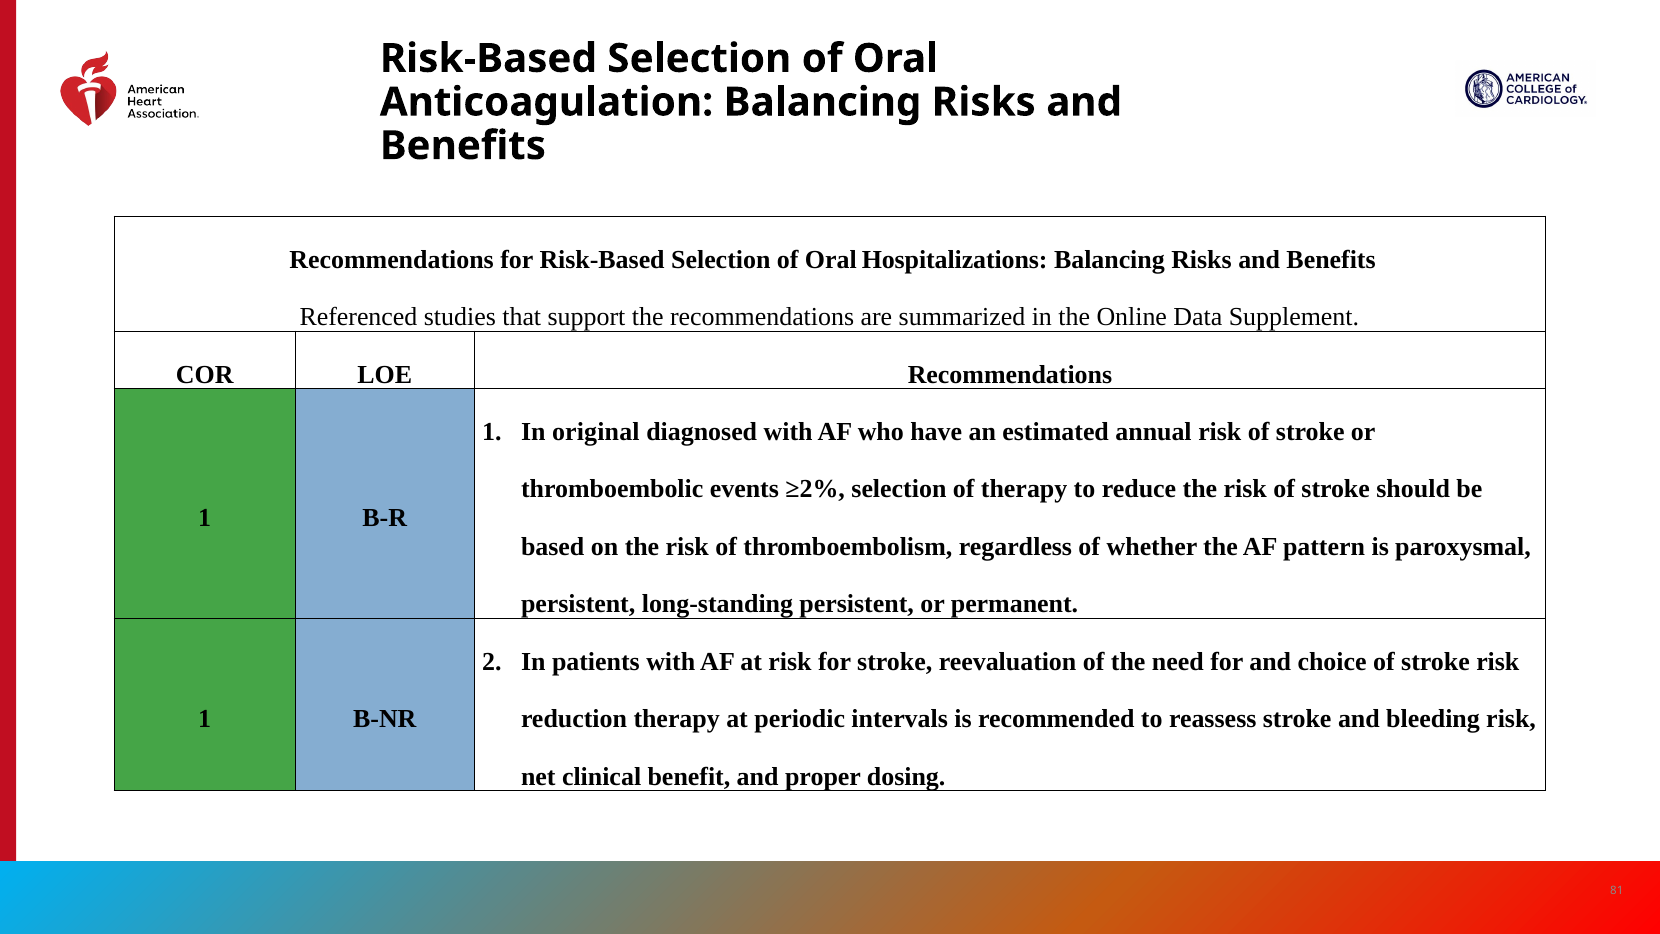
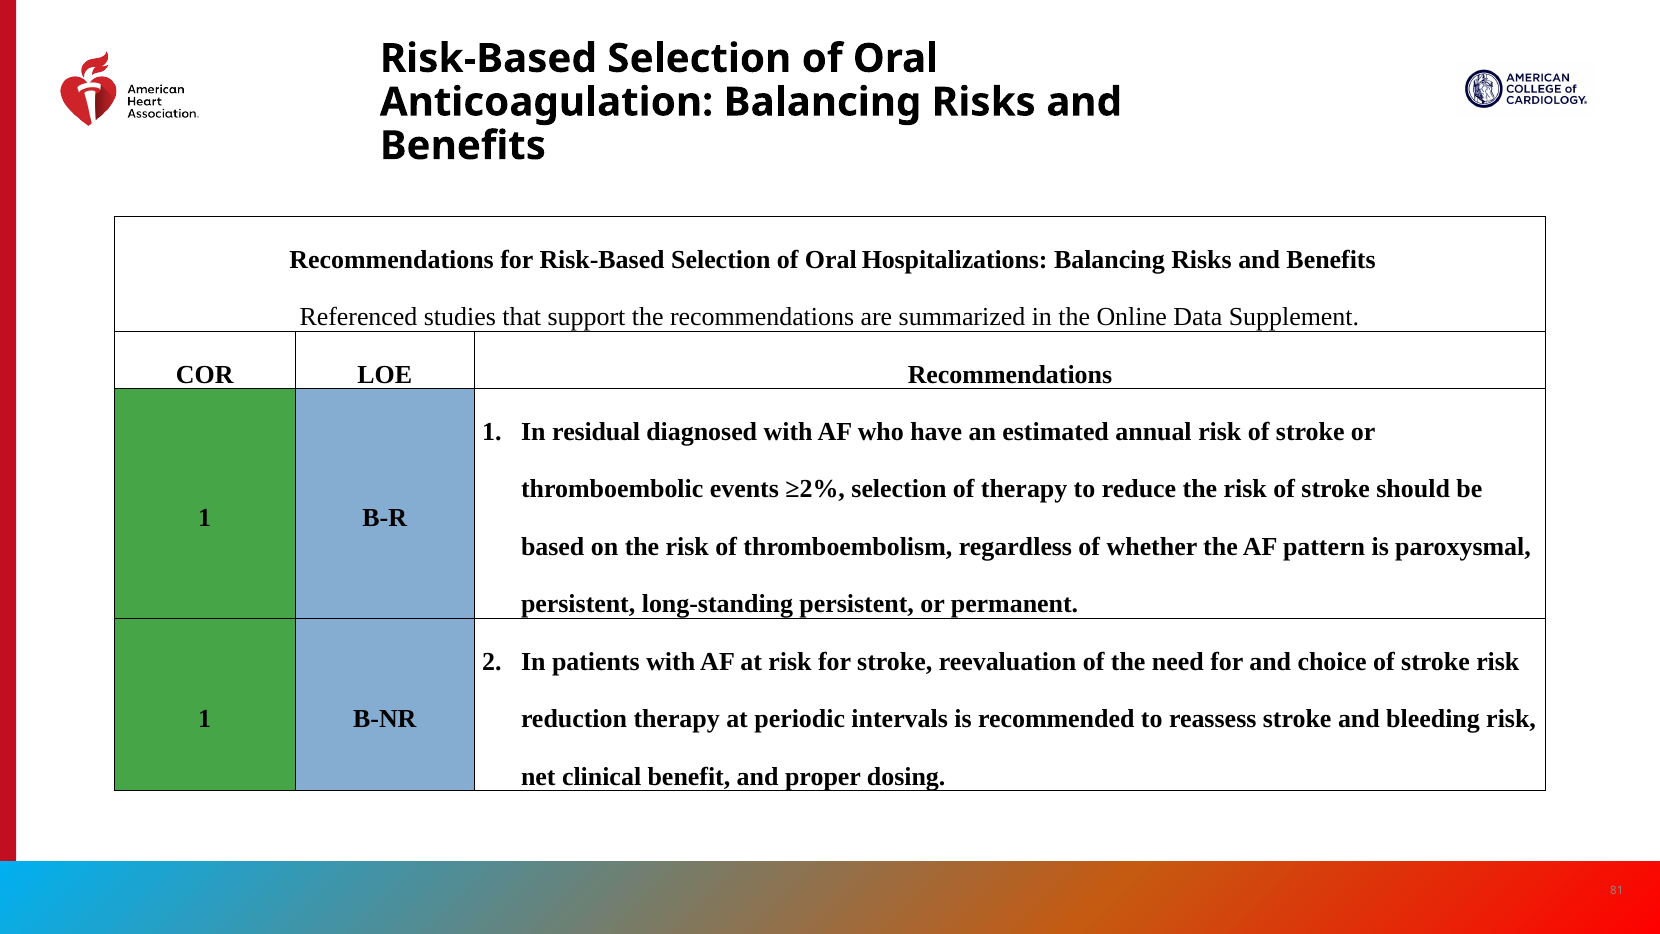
original: original -> residual
